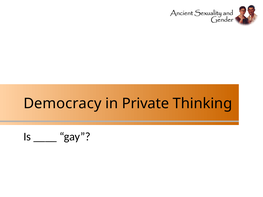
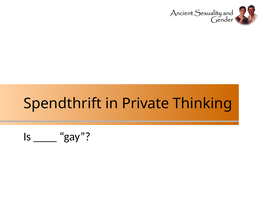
Democracy: Democracy -> Spendthrift
